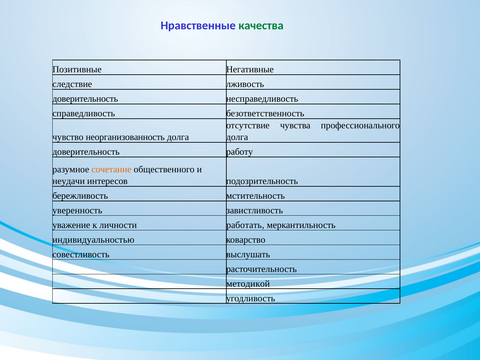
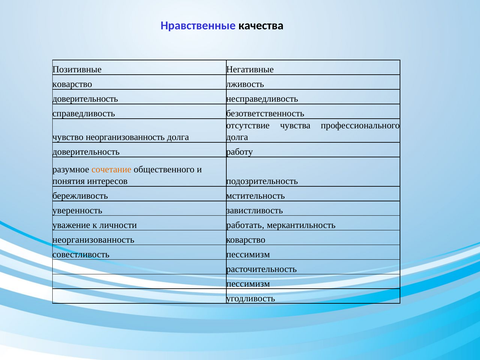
качества colour: green -> black
следствие at (72, 84): следствие -> коварство
неудачи: неудачи -> понятия
индивидуальностью at (93, 240): индивидуальностью -> неорганизованность
совестливость выслушать: выслушать -> пессимизм
методикой at (248, 284): методикой -> пессимизм
